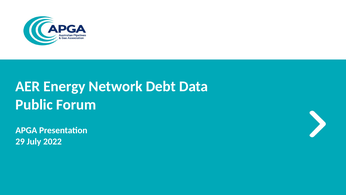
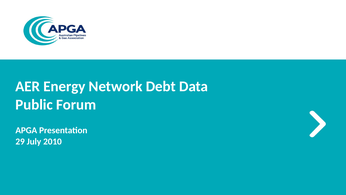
2022: 2022 -> 2010
